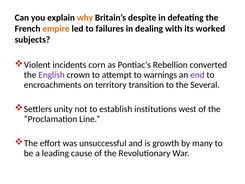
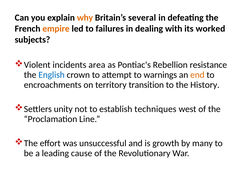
despite: despite -> several
corn: corn -> area
converted: converted -> resistance
English colour: purple -> blue
end colour: purple -> orange
Several: Several -> History
institutions: institutions -> techniques
